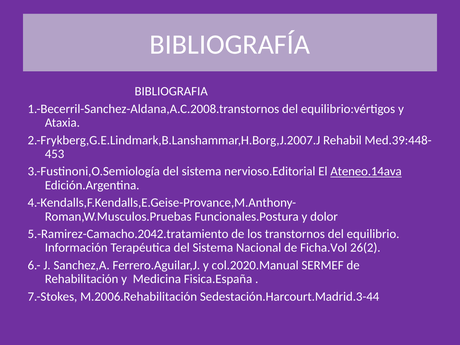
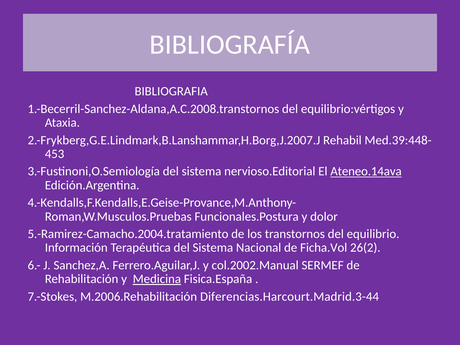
5.-Ramirez-Camacho.2042.tratamiento: 5.-Ramirez-Camacho.2042.tratamiento -> 5.-Ramirez-Camacho.2004.tratamiento
col.2020.Manual: col.2020.Manual -> col.2002.Manual
Medicina underline: none -> present
Sedestación.Harcourt.Madrid.3-44: Sedestación.Harcourt.Madrid.3-44 -> Diferencias.Harcourt.Madrid.3-44
